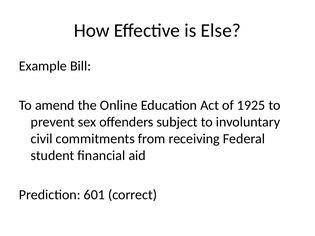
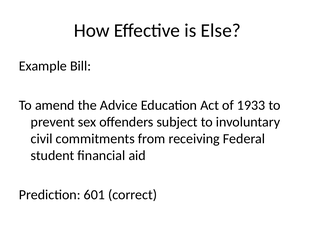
Online: Online -> Advice
1925: 1925 -> 1933
